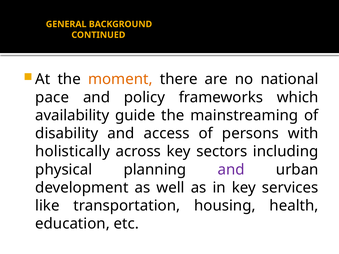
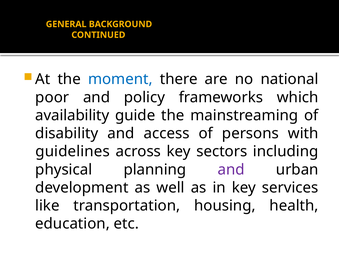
moment colour: orange -> blue
pace: pace -> poor
holistically: holistically -> guidelines
